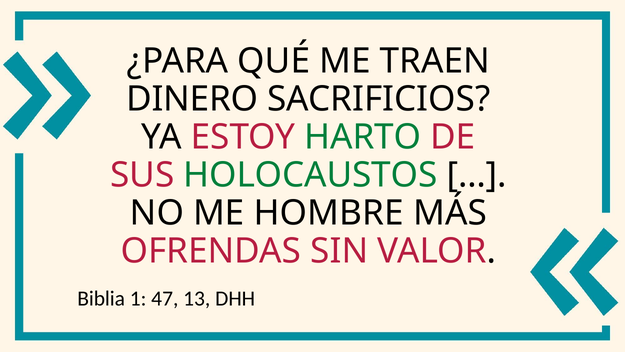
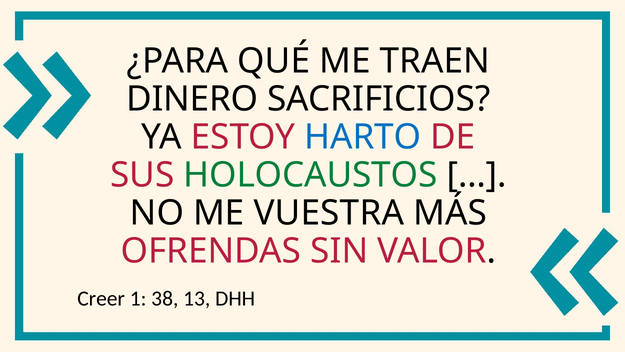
HARTO colour: green -> blue
HOMBRE: HOMBRE -> VUESTRA
Biblia: Biblia -> Creer
47: 47 -> 38
